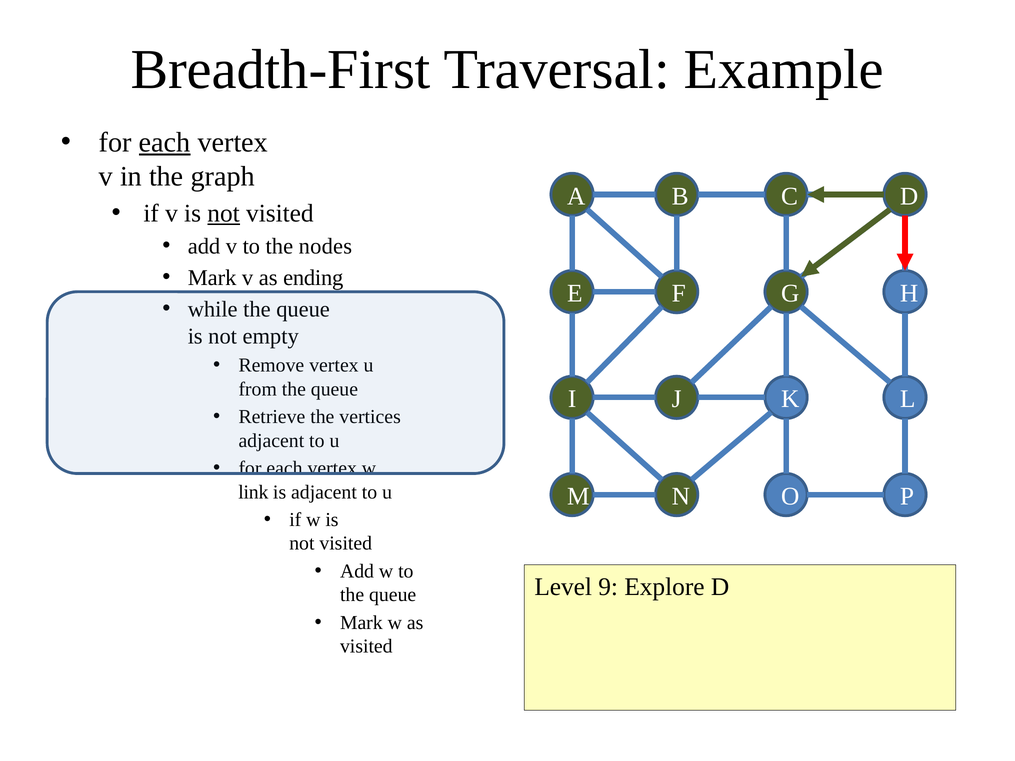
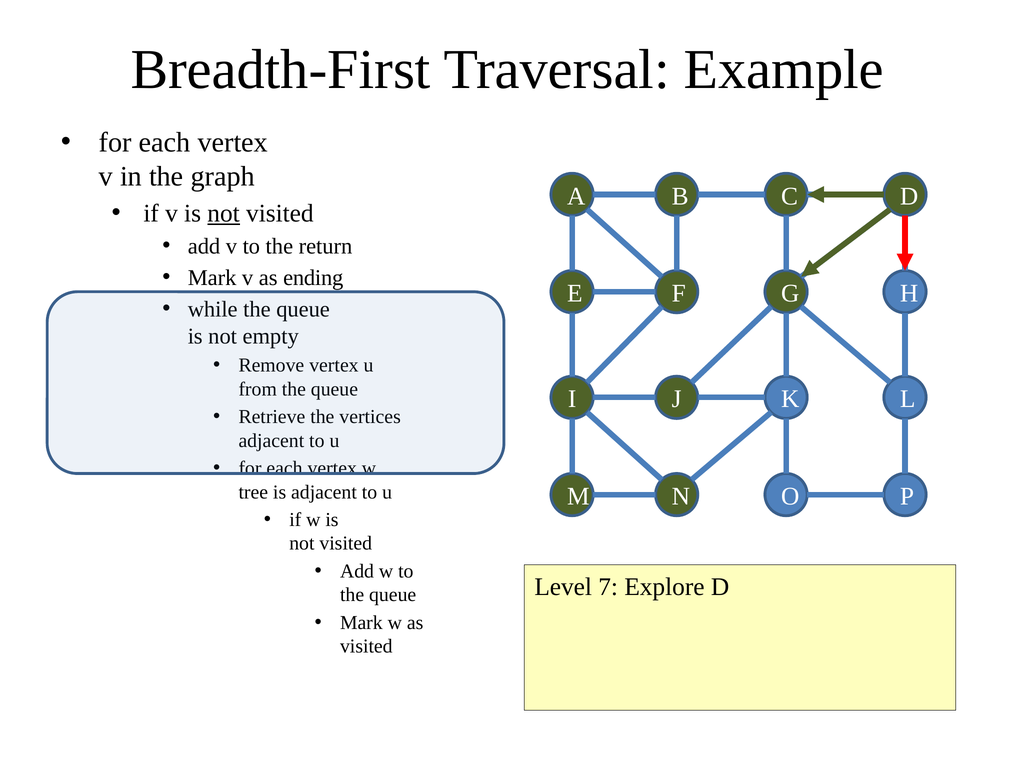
each at (165, 142) underline: present -> none
nodes: nodes -> return
link: link -> tree
9: 9 -> 7
